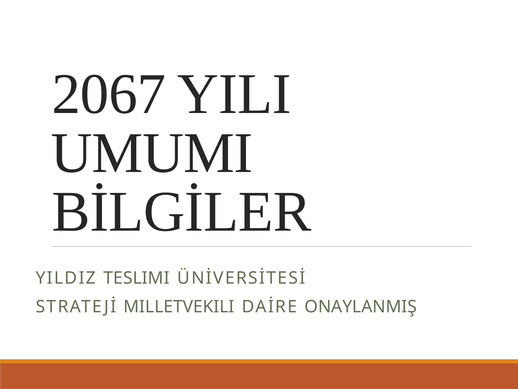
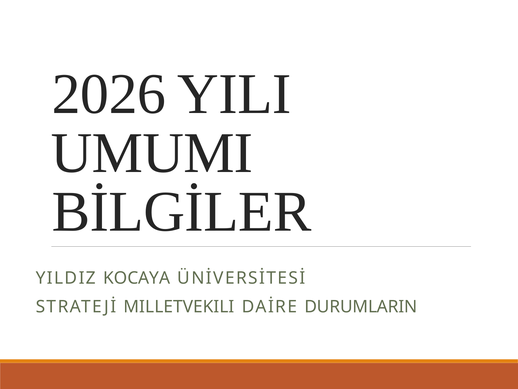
2067: 2067 -> 2026
TESLIMI: TESLIMI -> KOCAYA
ONAYLANMIŞ: ONAYLANMIŞ -> DURUMLARIN
